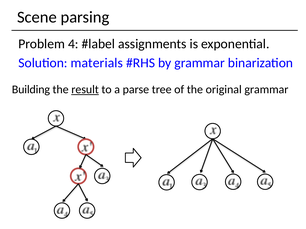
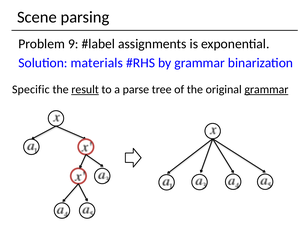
4: 4 -> 9
Building: Building -> Specific
grammar at (266, 90) underline: none -> present
